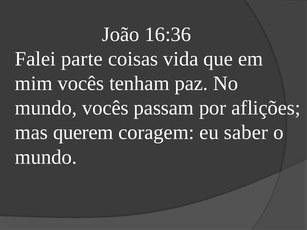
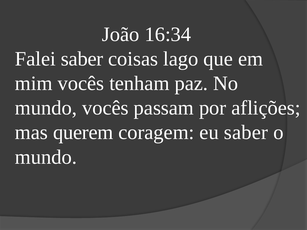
16:36: 16:36 -> 16:34
Falei parte: parte -> saber
vida: vida -> lago
